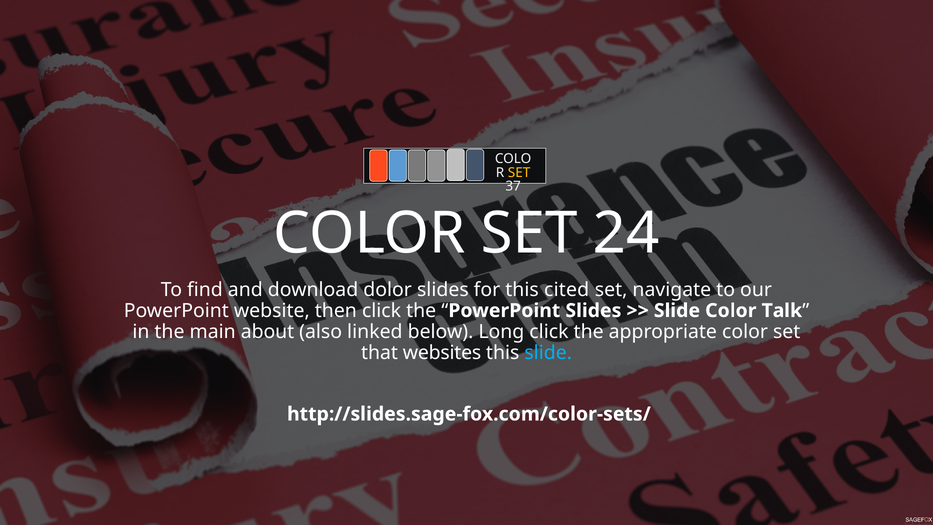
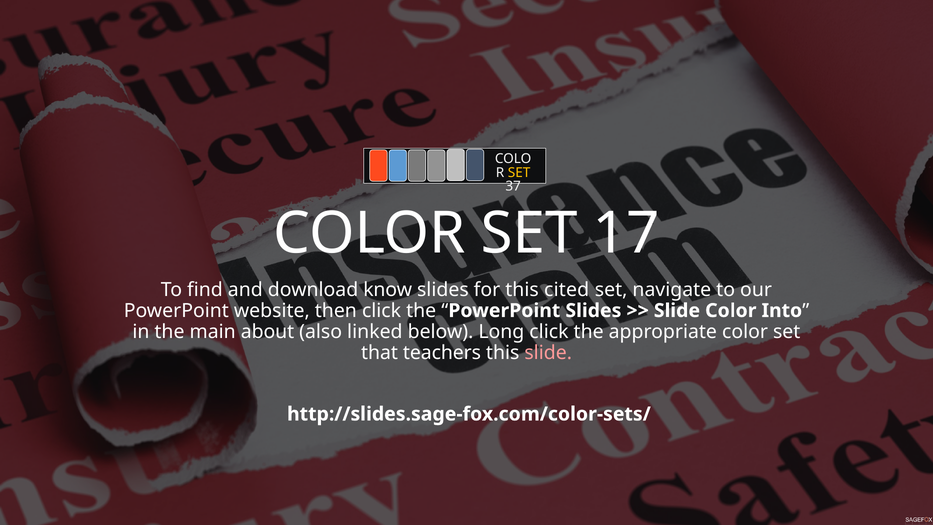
24: 24 -> 17
dolor: dolor -> know
Talk: Talk -> Into
websites: websites -> teachers
slide at (548, 353) colour: light blue -> pink
